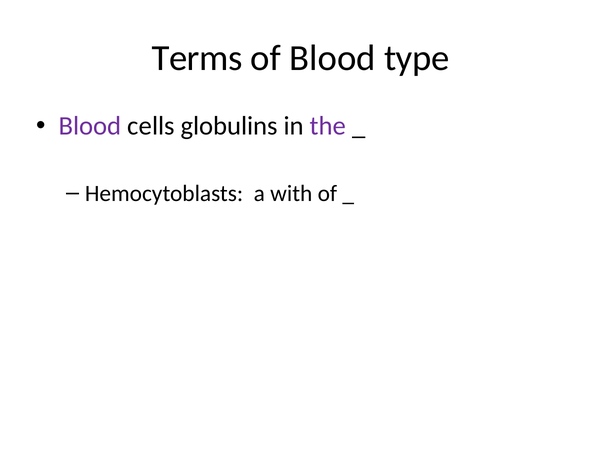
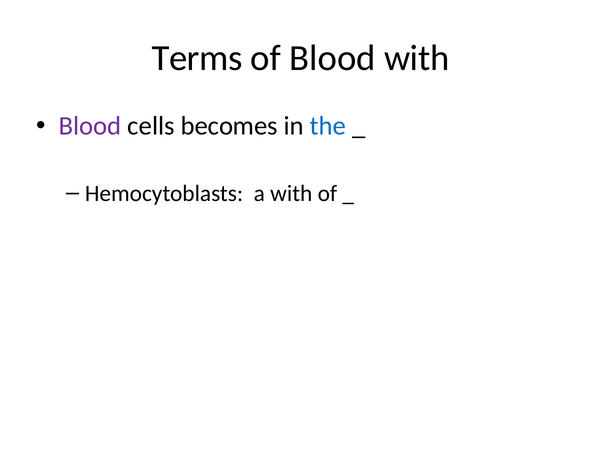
Blood type: type -> with
globulins: globulins -> becomes
the colour: purple -> blue
